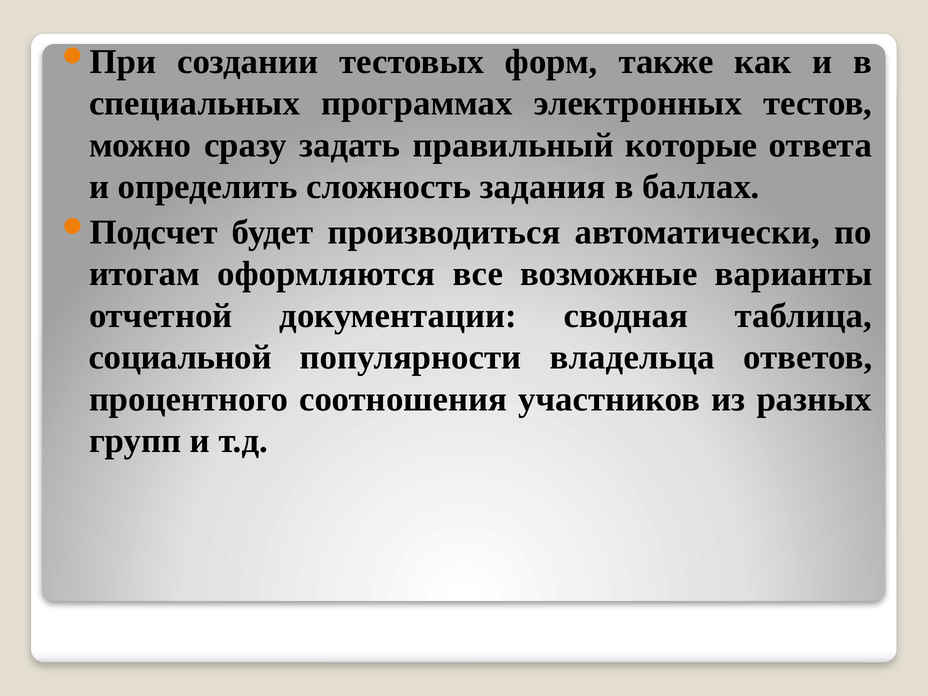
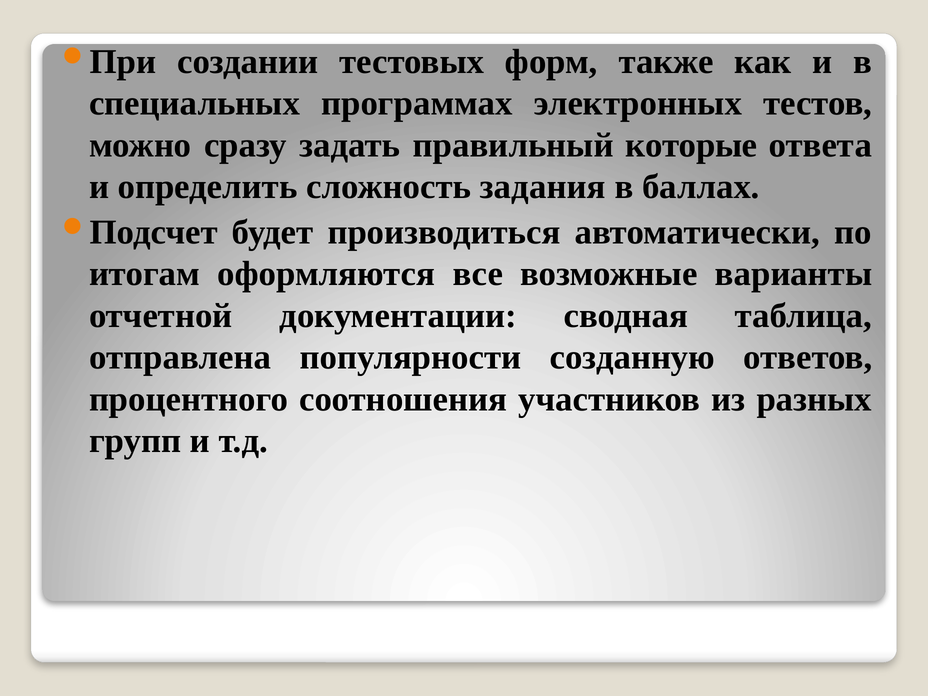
социальной: социальной -> отправлена
владельца: владельца -> созданную
